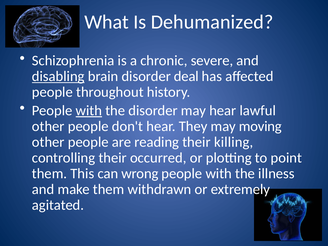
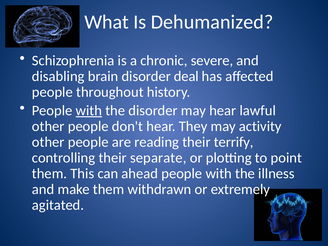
disabling underline: present -> none
moving: moving -> activity
killing: killing -> terrify
occurred: occurred -> separate
wrong: wrong -> ahead
